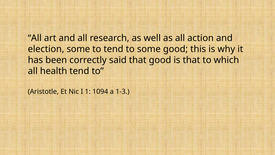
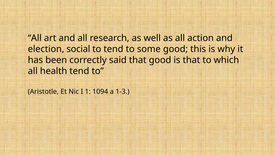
election some: some -> social
